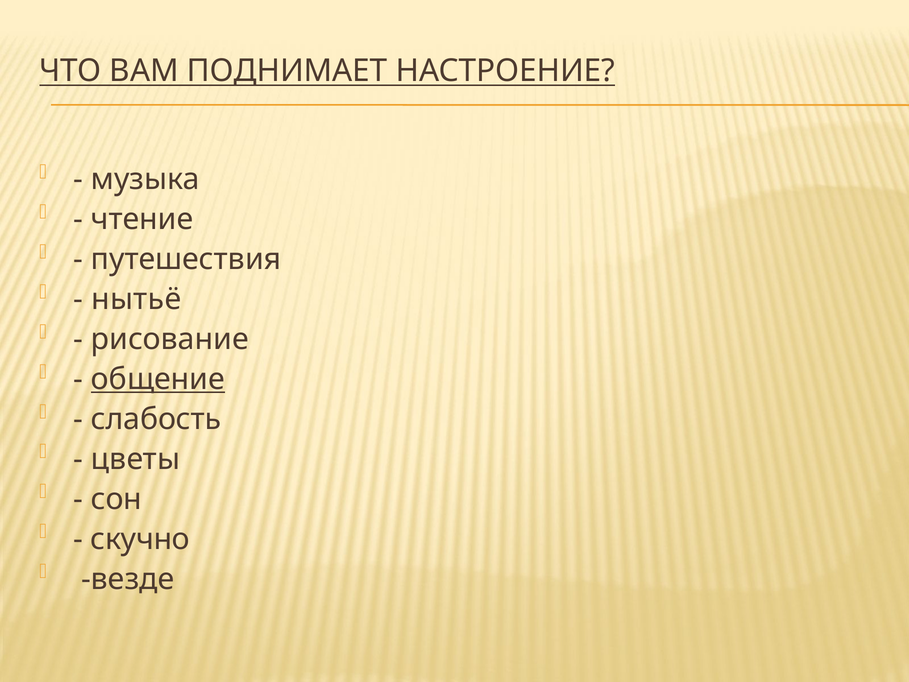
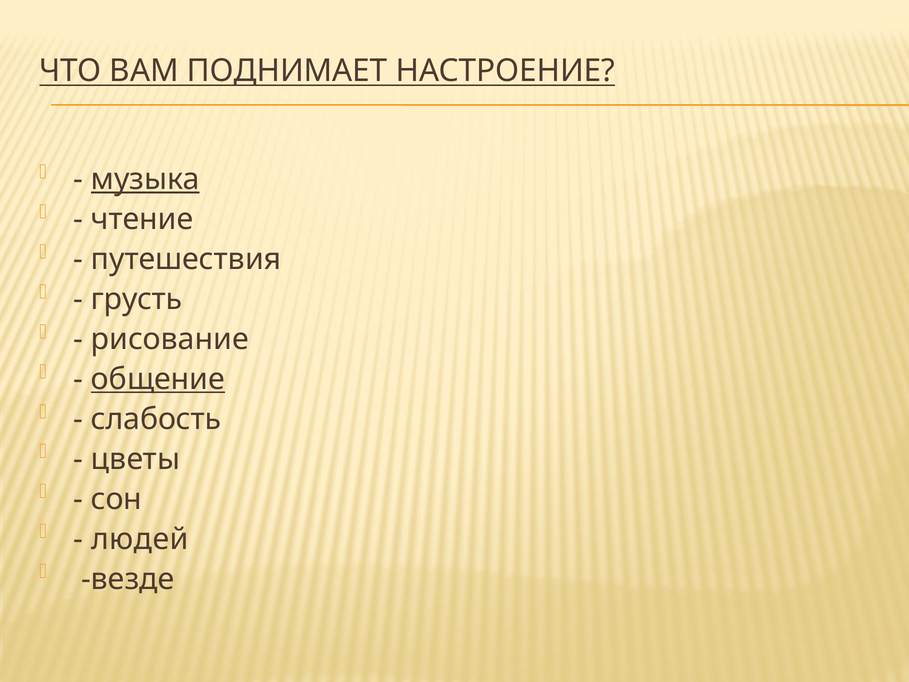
музыка underline: none -> present
нытьё: нытьё -> грусть
скучно: скучно -> людей
